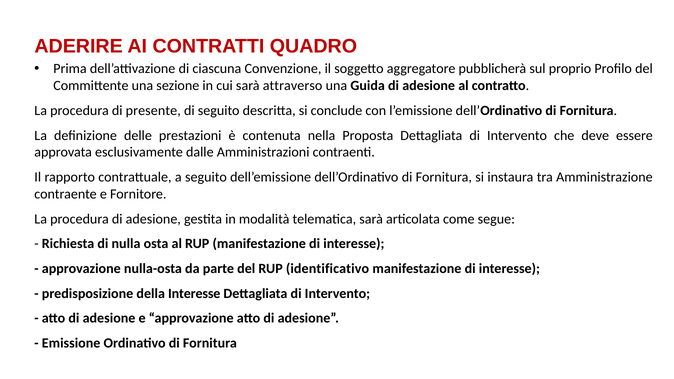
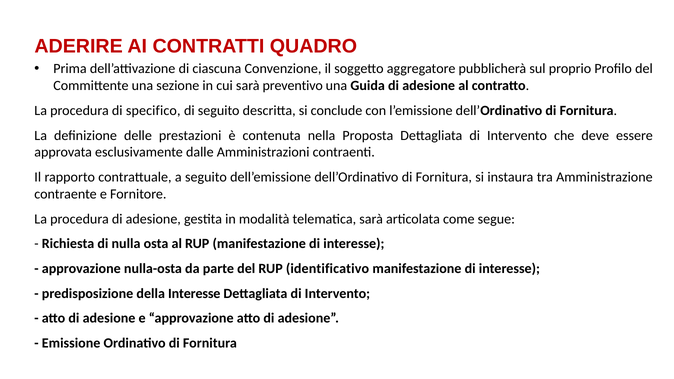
attraverso: attraverso -> preventivo
presente: presente -> specifico
